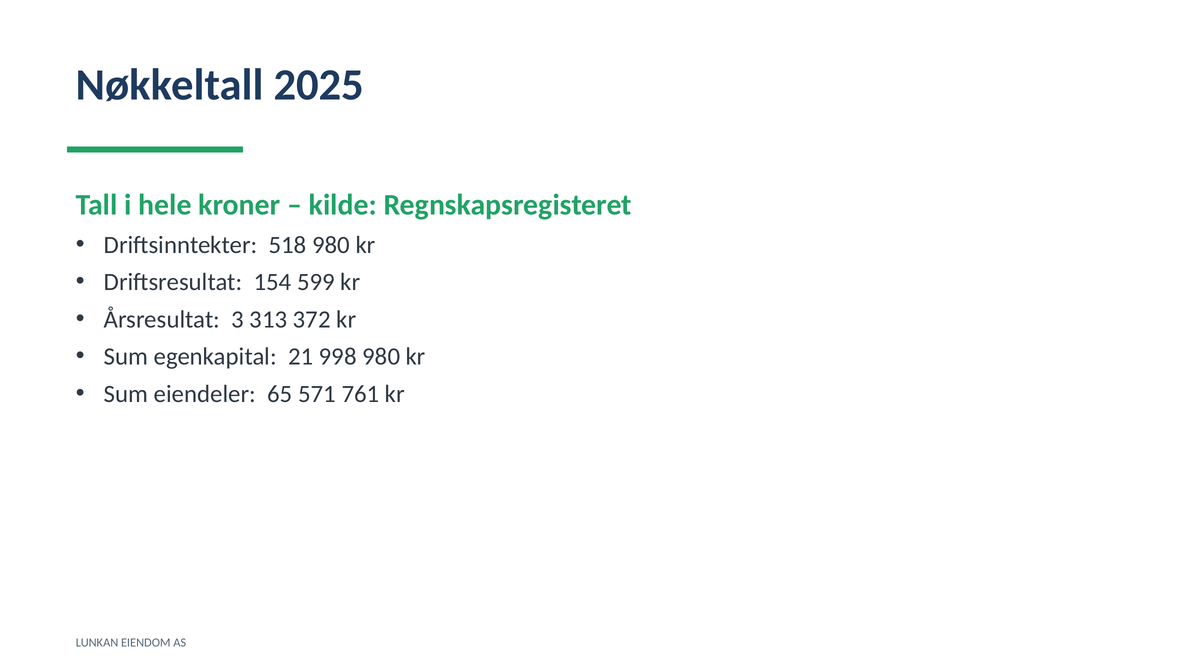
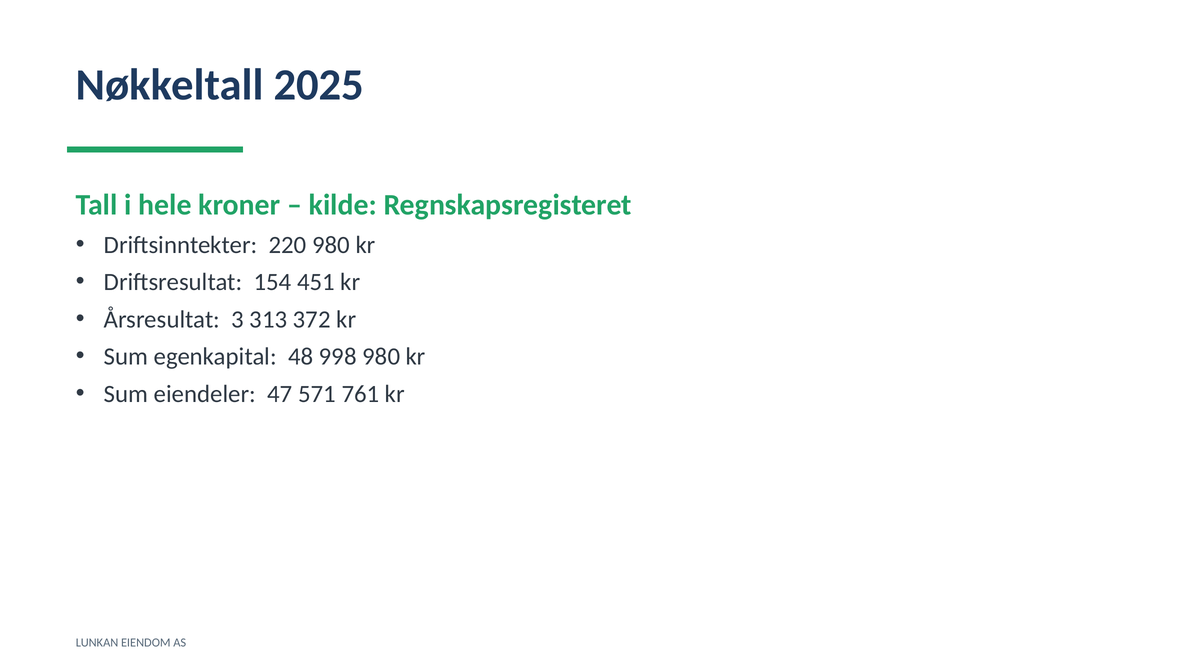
518: 518 -> 220
599: 599 -> 451
21: 21 -> 48
65: 65 -> 47
